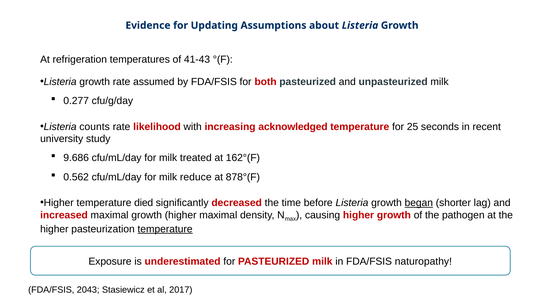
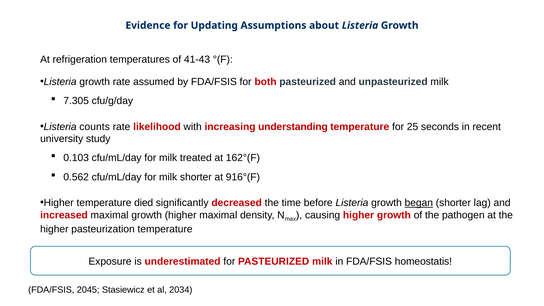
0.277: 0.277 -> 7.305
acknowledged: acknowledged -> understanding
9.686: 9.686 -> 0.103
milk reduce: reduce -> shorter
878°(F: 878°(F -> 916°(F
temperature at (165, 229) underline: present -> none
naturopathy: naturopathy -> homeostatis
2043: 2043 -> 2045
2017: 2017 -> 2034
